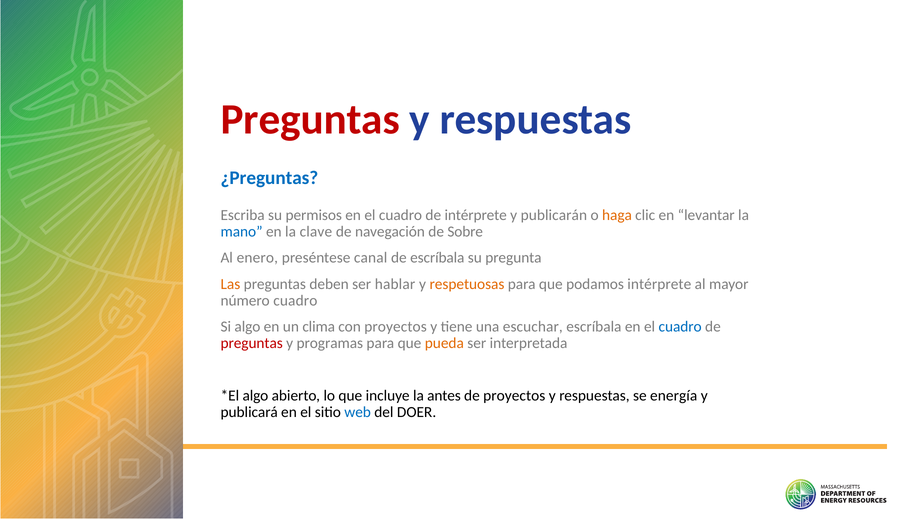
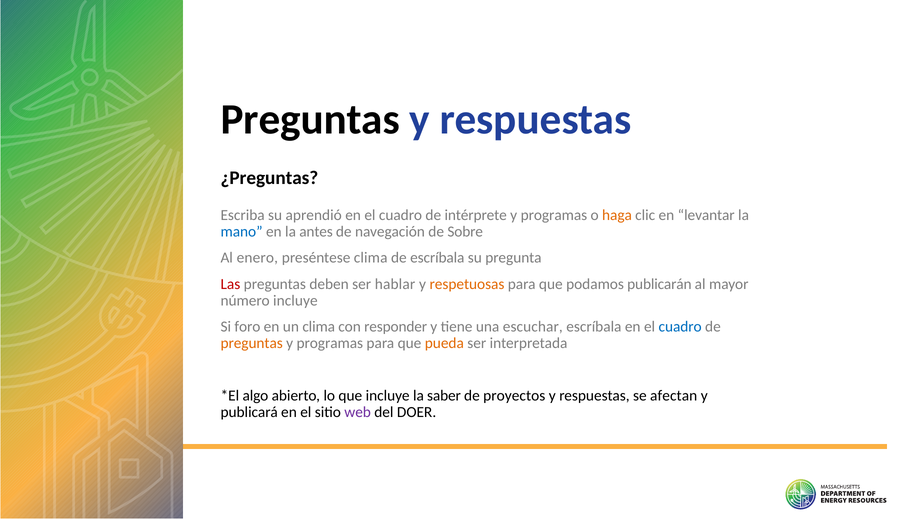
Preguntas at (310, 119) colour: red -> black
¿Preguntas colour: blue -> black
permisos: permisos -> aprendió
publicarán at (554, 215): publicarán -> programas
clave: clave -> antes
preséntese canal: canal -> clima
Las colour: orange -> red
podamos intérprete: intérprete -> publicarán
número cuadro: cuadro -> incluye
Si algo: algo -> foro
con proyectos: proyectos -> responder
preguntas at (252, 343) colour: red -> orange
antes: antes -> saber
energía: energía -> afectan
web colour: blue -> purple
